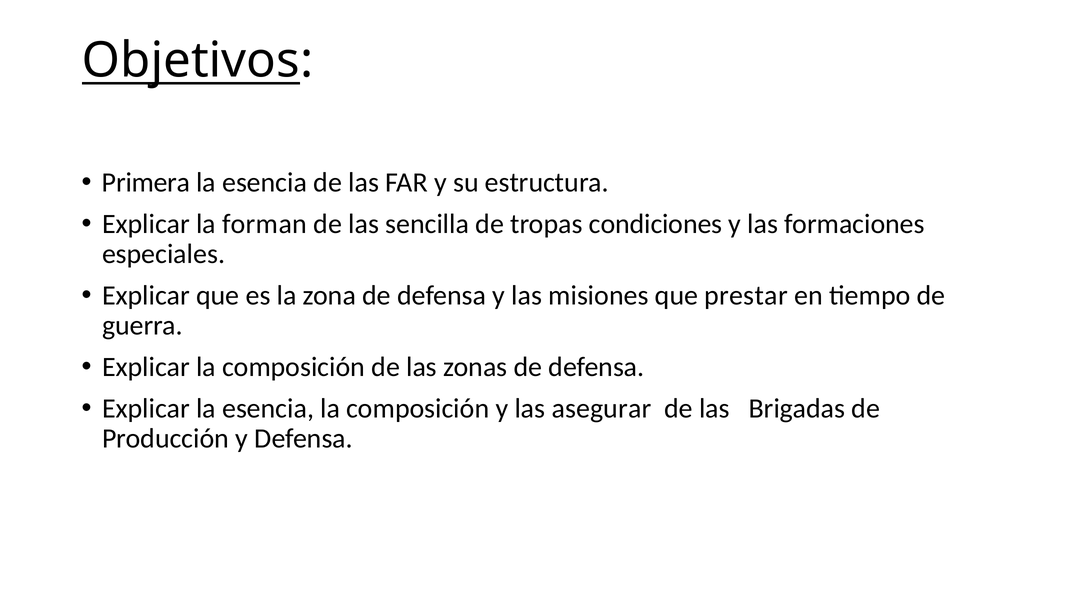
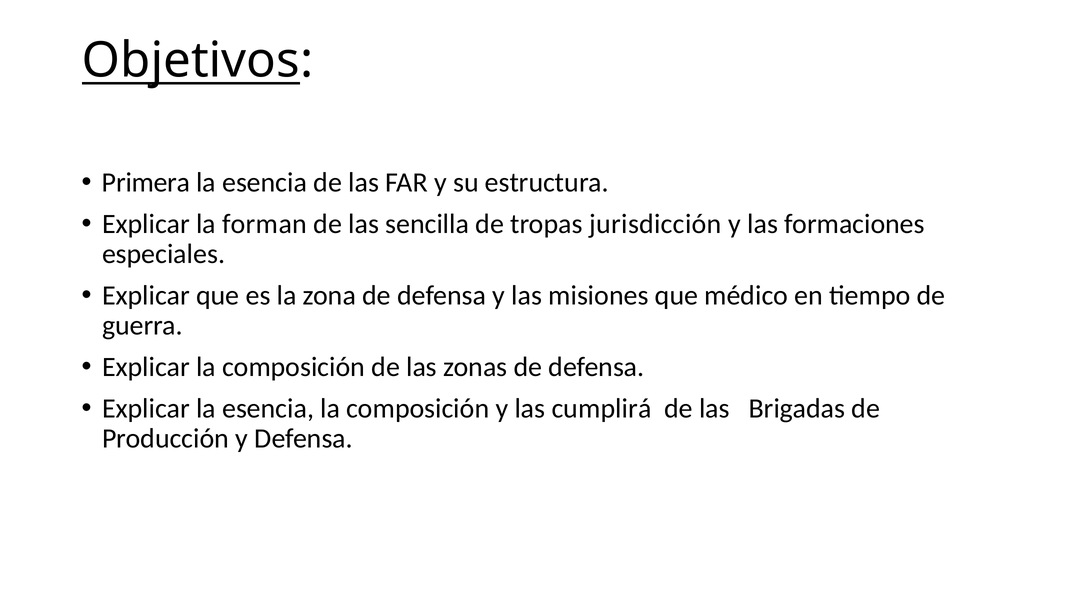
condiciones: condiciones -> jurisdicción
prestar: prestar -> médico
asegurar: asegurar -> cumplirá
